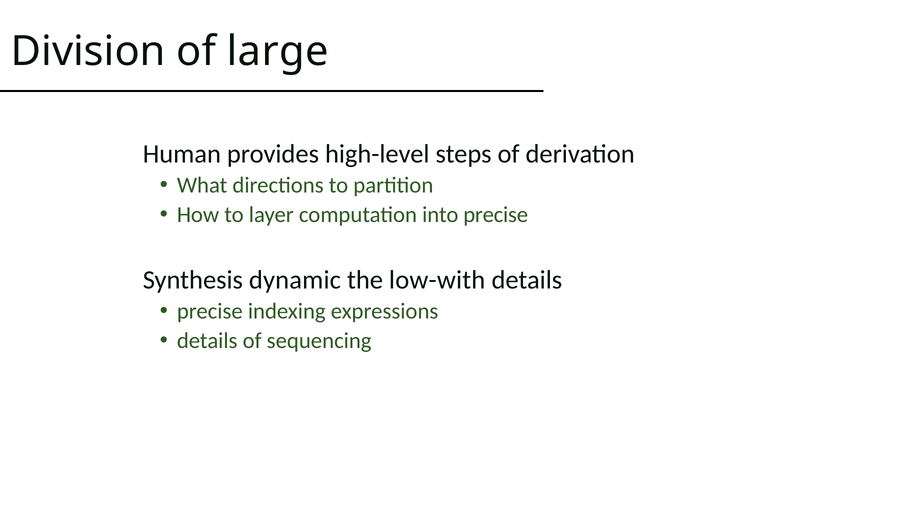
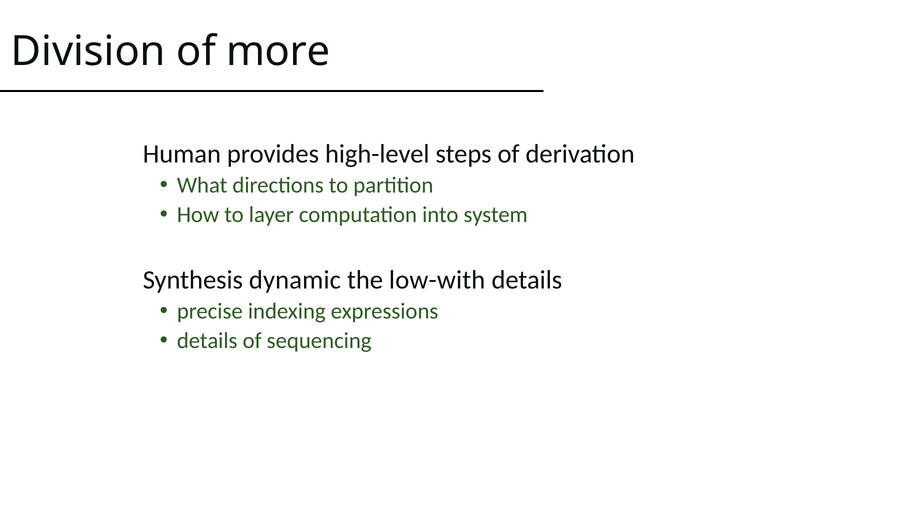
large: large -> more
into precise: precise -> system
